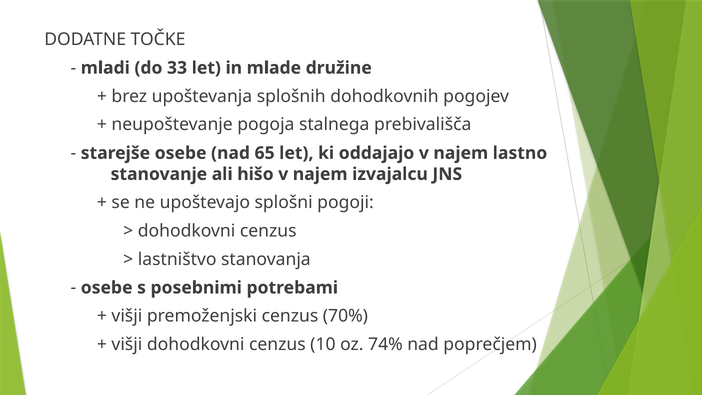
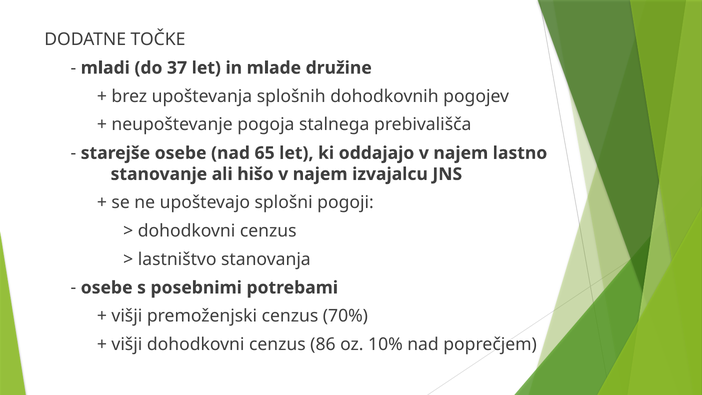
33: 33 -> 37
10: 10 -> 86
74%: 74% -> 10%
